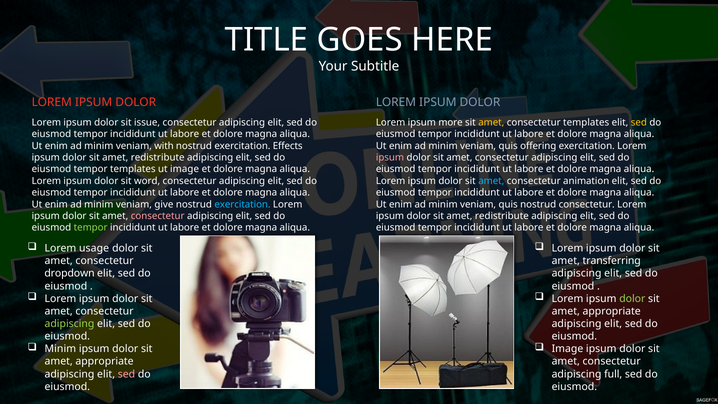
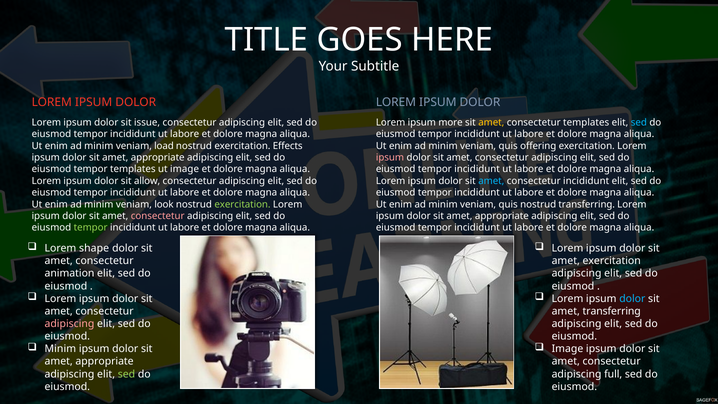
sed at (639, 122) colour: yellow -> light blue
with: with -> load
redistribute at (158, 158): redistribute -> appropriate
word: word -> allow
consectetur animation: animation -> incididunt
give: give -> look
exercitation at (242, 204) colour: light blue -> light green
nostrud consectetur: consectetur -> transferring
redistribute at (502, 216): redistribute -> appropriate
usage: usage -> shape
amet transferring: transferring -> exercitation
dropdown: dropdown -> animation
dolor at (632, 299) colour: light green -> light blue
appropriate at (612, 311): appropriate -> transferring
adipiscing at (69, 324) colour: light green -> pink
sed at (126, 374) colour: pink -> light green
